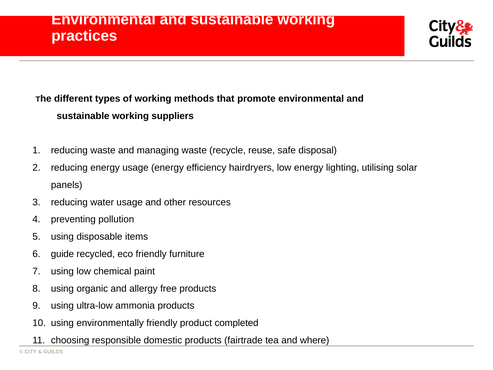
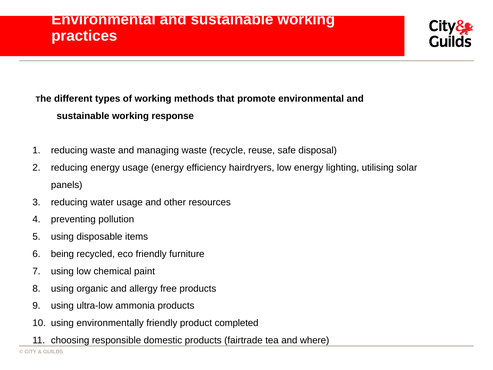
suppliers: suppliers -> response
guide: guide -> being
